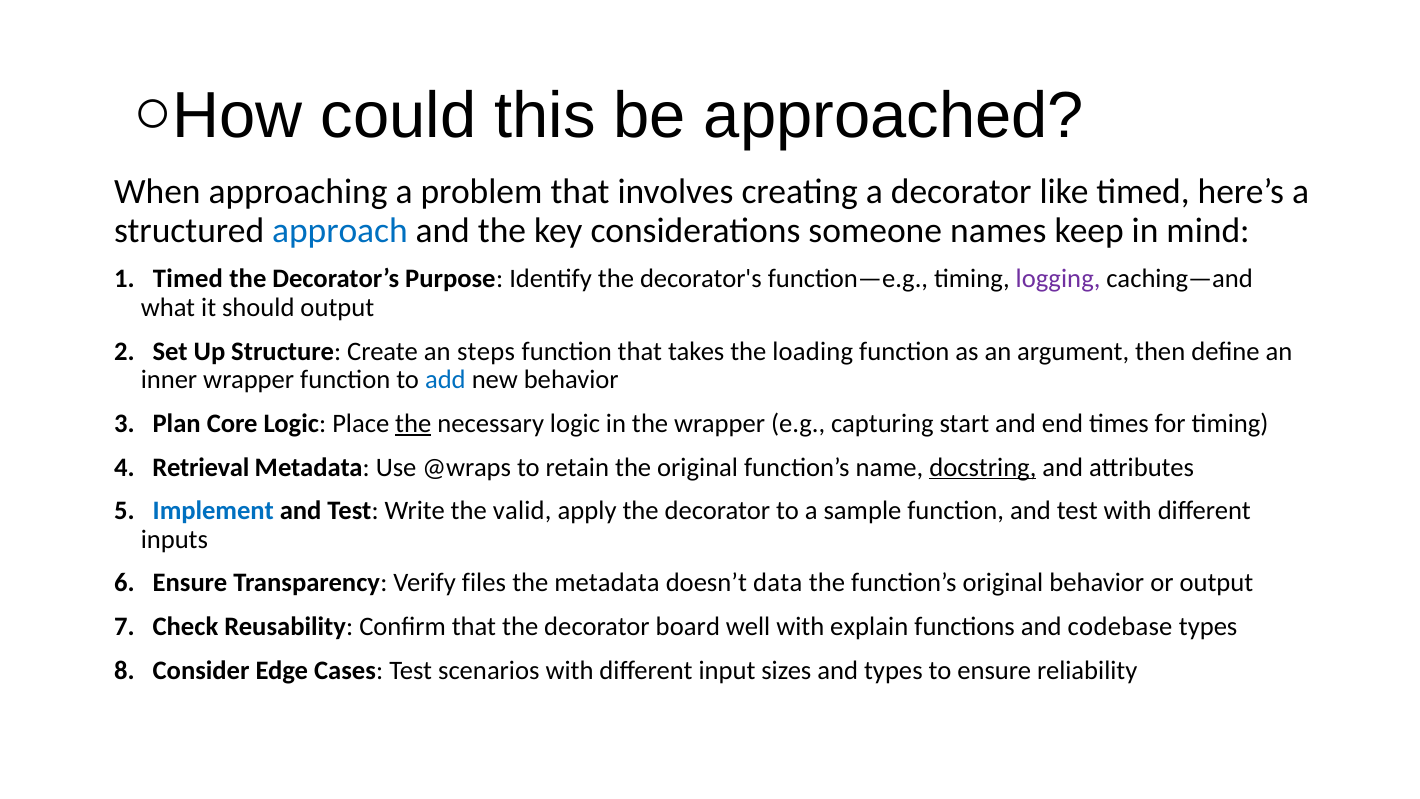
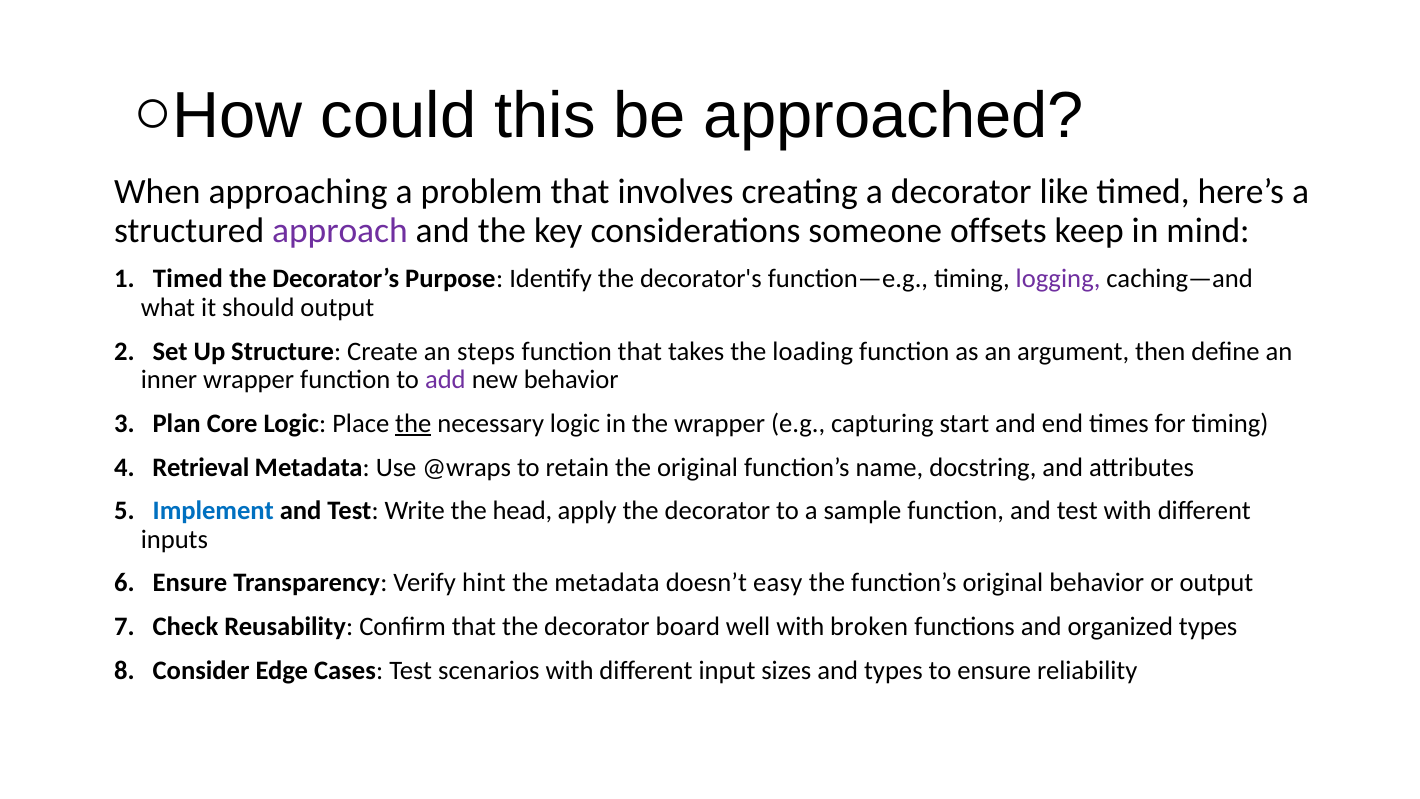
approach colour: blue -> purple
names: names -> offsets
add colour: blue -> purple
docstring underline: present -> none
valid: valid -> head
files: files -> hint
data: data -> easy
explain: explain -> broken
codebase: codebase -> organized
